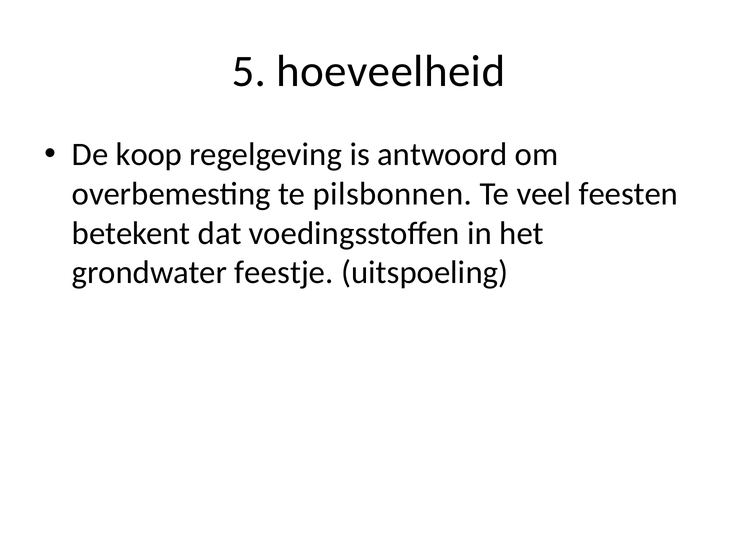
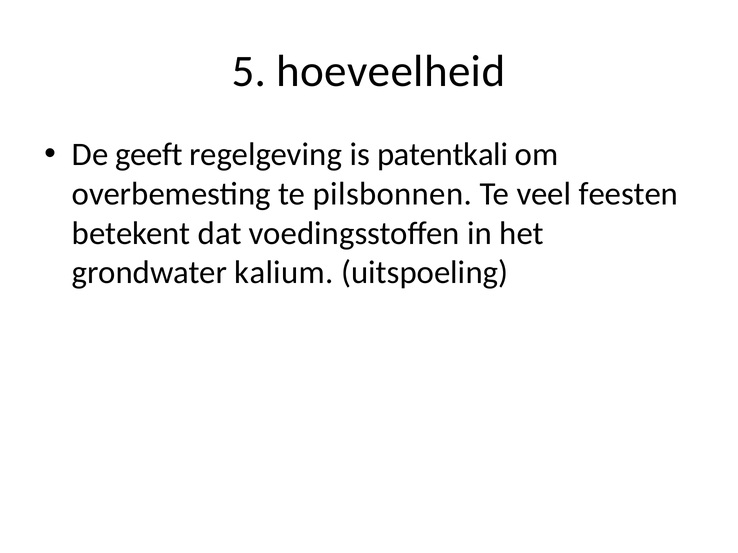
koop: koop -> geeft
antwoord: antwoord -> patentkali
feestje: feestje -> kalium
